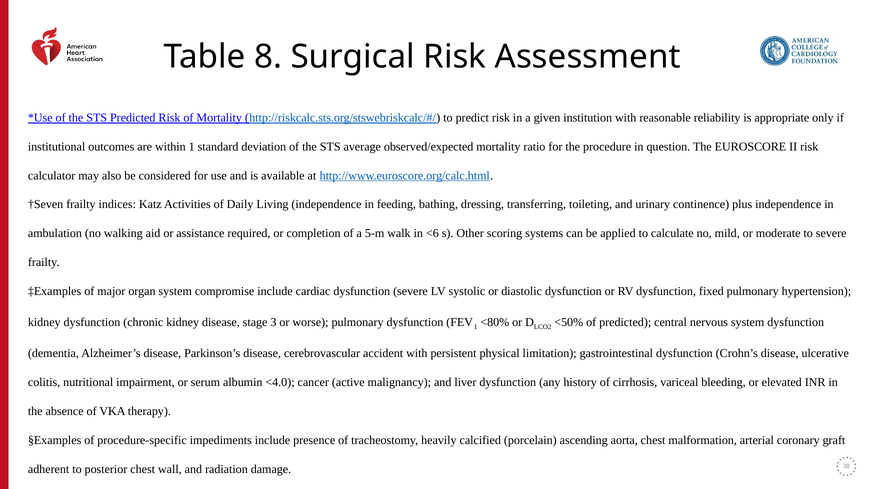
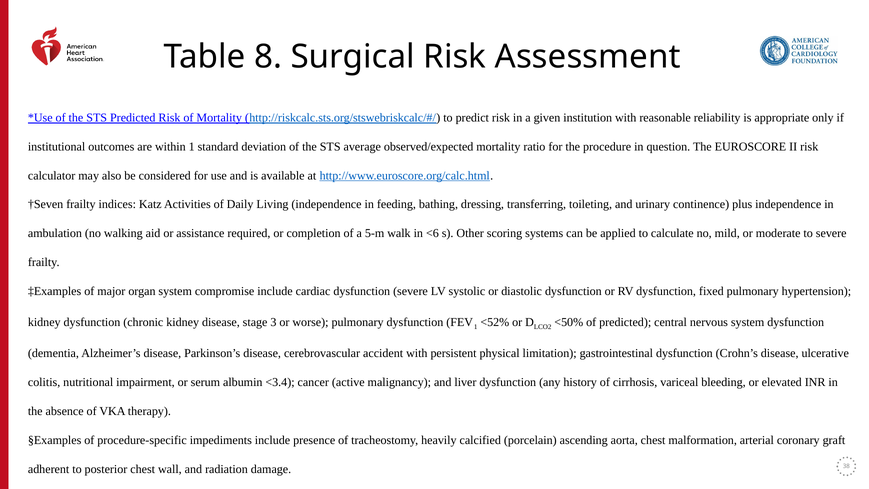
<80%: <80% -> <52%
<4.0: <4.0 -> <3.4
